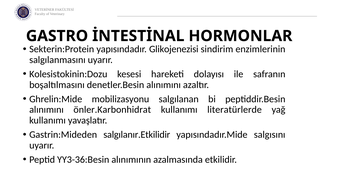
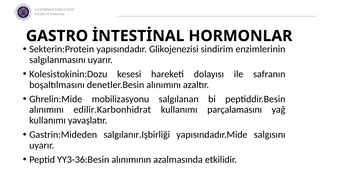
önler.Karbonhidrat: önler.Karbonhidrat -> edilir.Karbonhidrat
literatürlerde: literatürlerde -> parçalamasını
salgılanır.Etkilidir: salgılanır.Etkilidir -> salgılanır.Işbirliği
